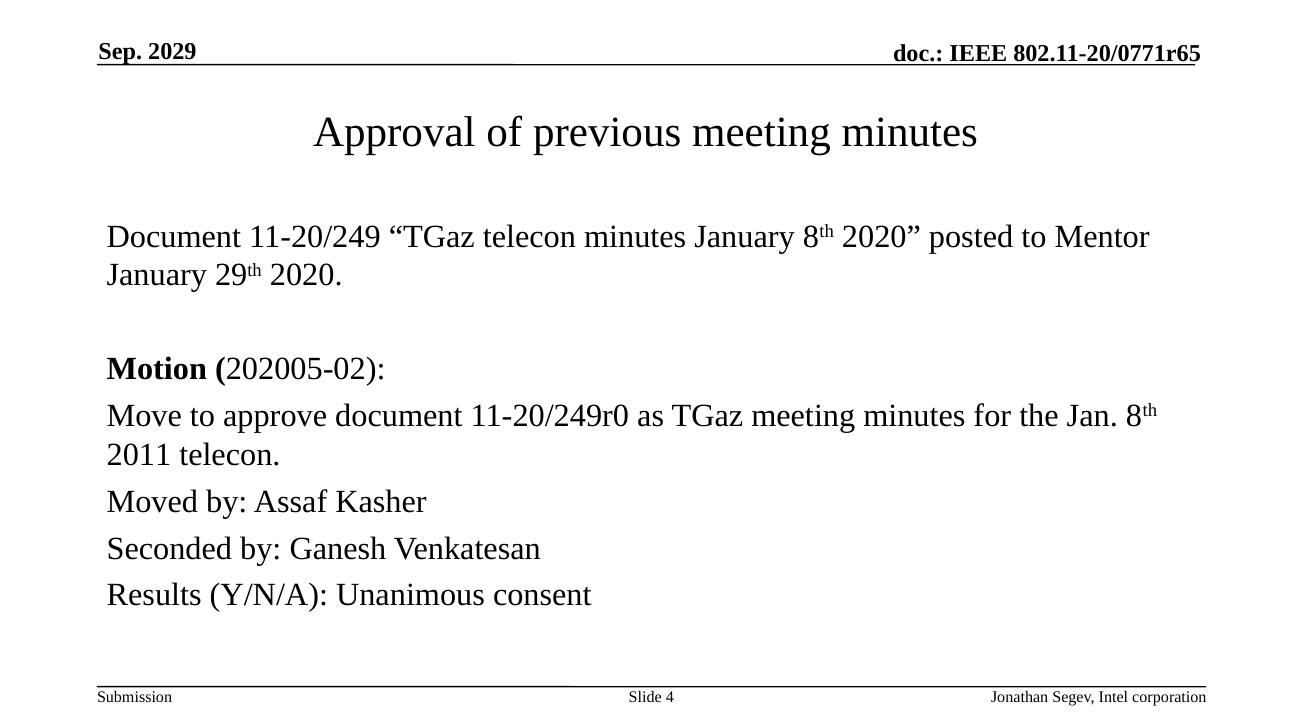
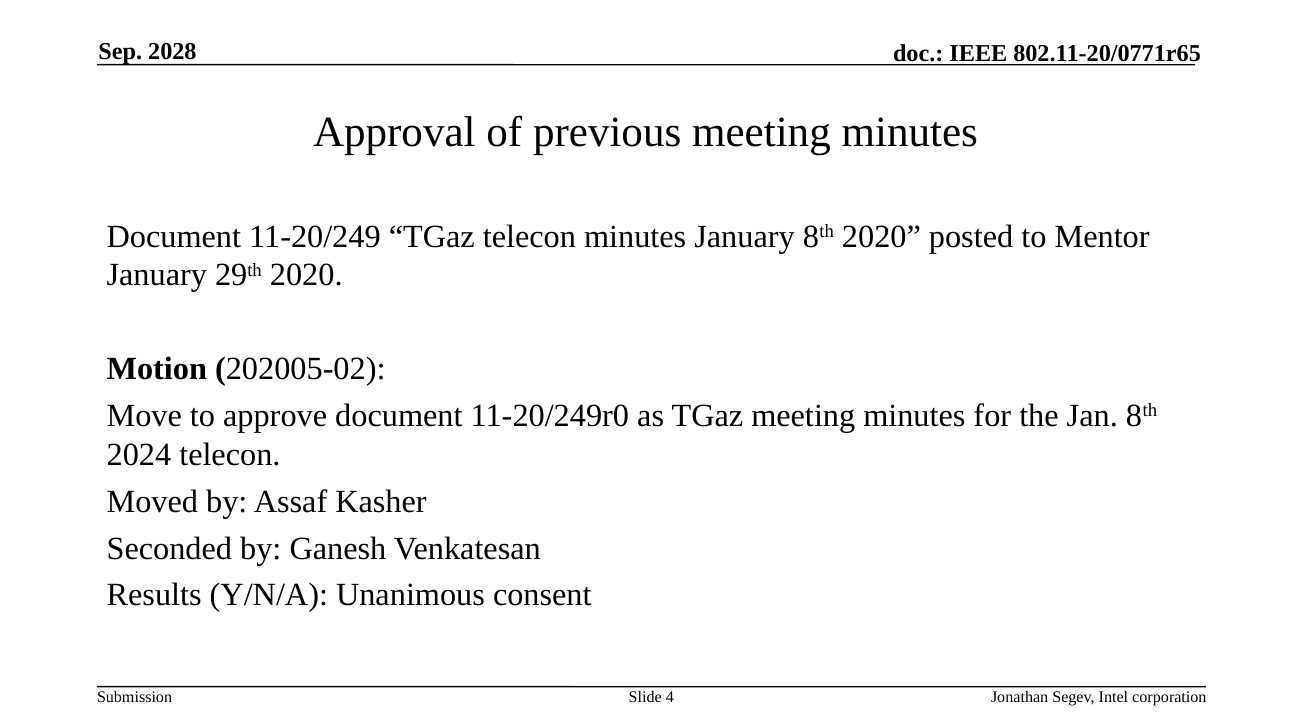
2029: 2029 -> 2028
2011: 2011 -> 2024
